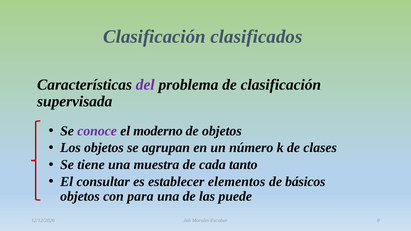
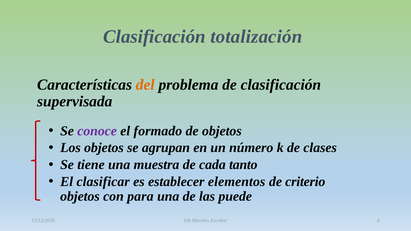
clasificados: clasificados -> totalización
del colour: purple -> orange
moderno: moderno -> formado
consultar: consultar -> clasificar
básicos: básicos -> criterio
